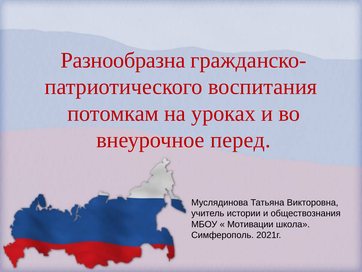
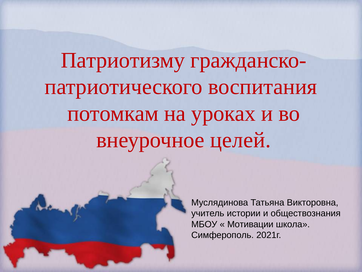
Разнообразна: Разнообразна -> Патриотизму
перед: перед -> целей
